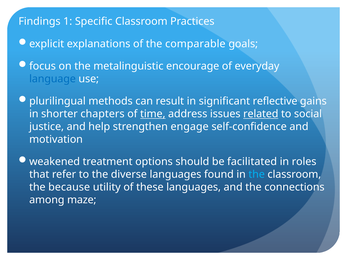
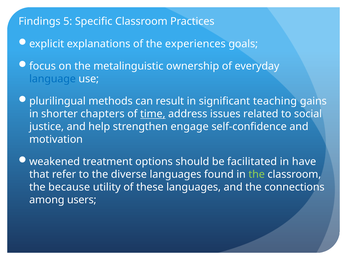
1: 1 -> 5
comparable: comparable -> experiences
encourage: encourage -> ownership
reflective: reflective -> teaching
related underline: present -> none
roles: roles -> have
the at (257, 175) colour: light blue -> light green
maze: maze -> users
